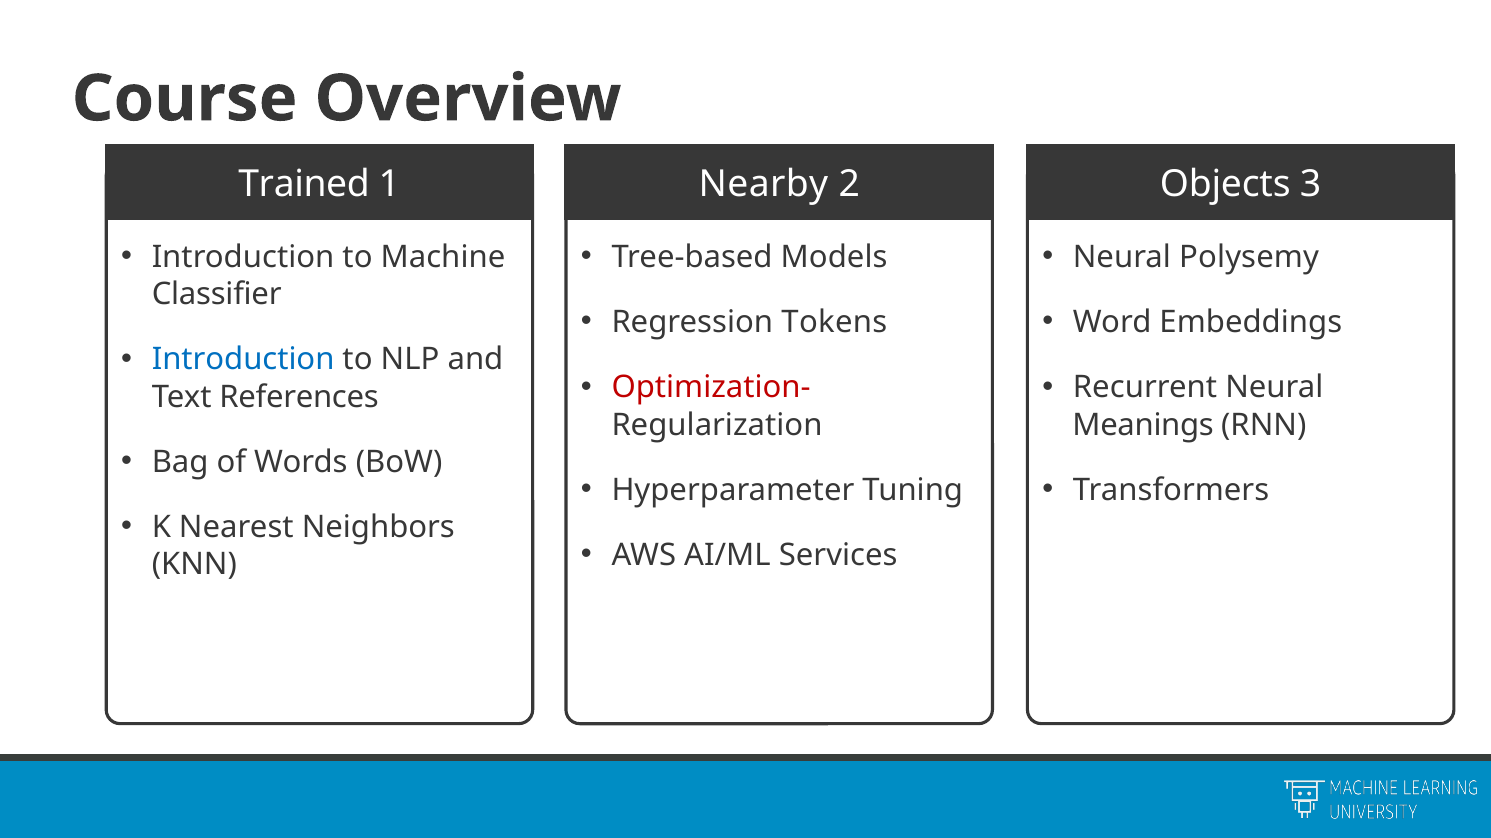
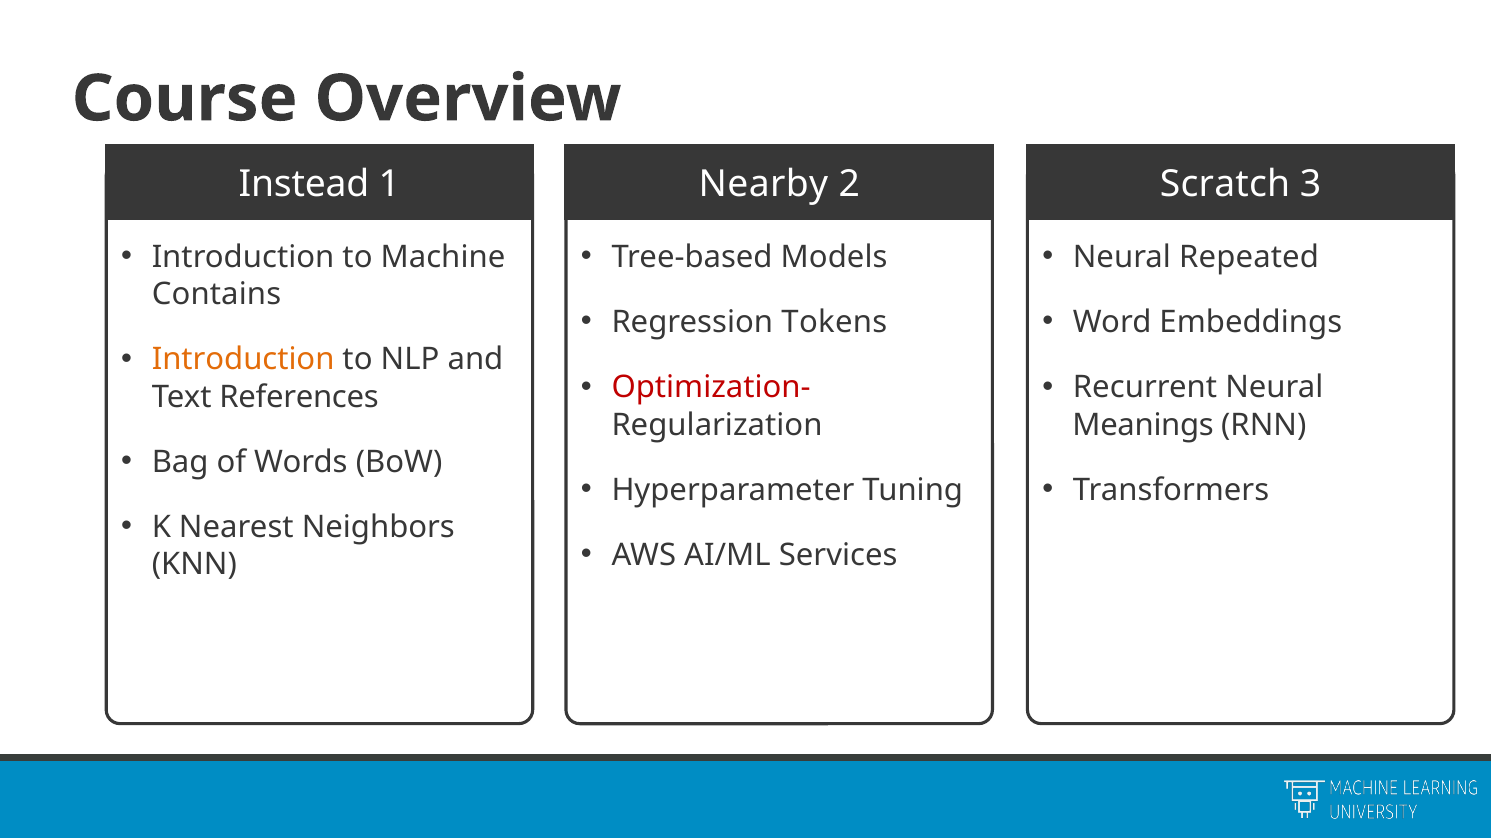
Trained: Trained -> Instead
Objects: Objects -> Scratch
Polysemy: Polysemy -> Repeated
Classifier: Classifier -> Contains
Introduction at (243, 360) colour: blue -> orange
